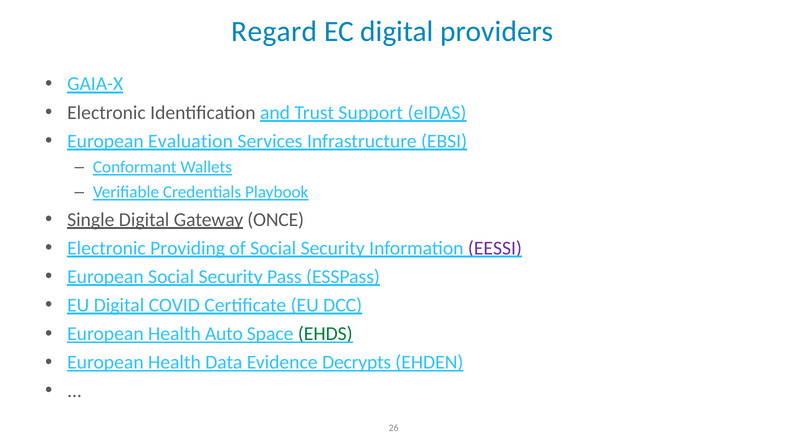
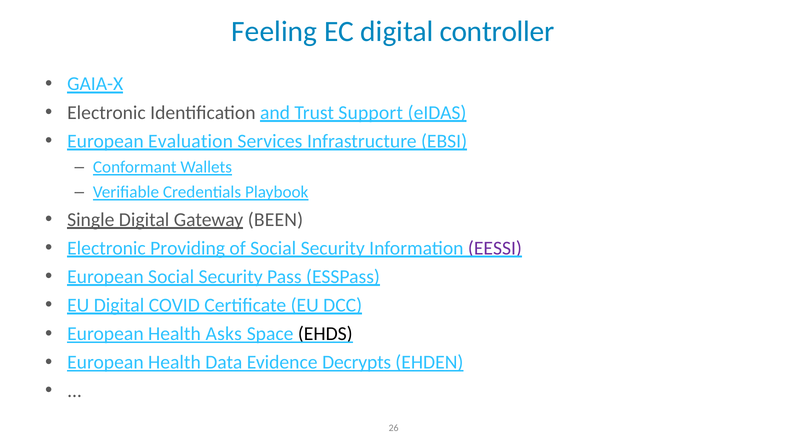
Regard: Regard -> Feeling
providers: providers -> controller
ONCE: ONCE -> BEEN
Auto: Auto -> Asks
EHDS colour: green -> black
